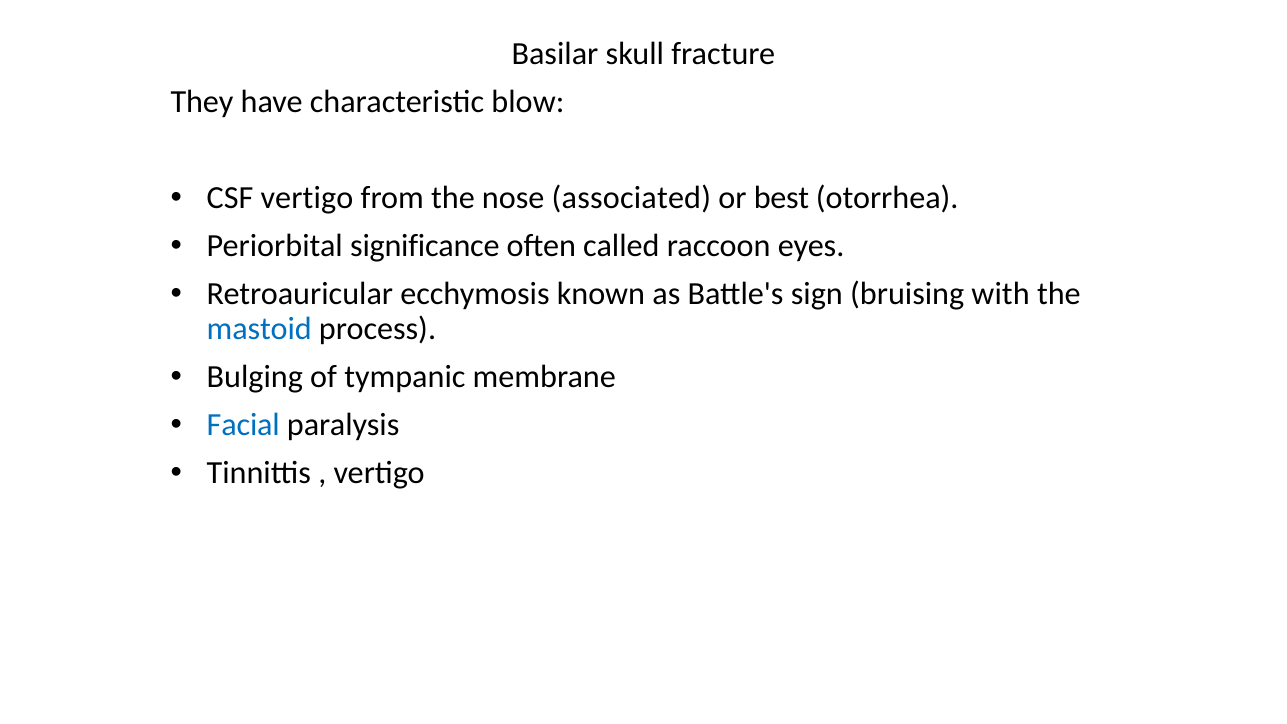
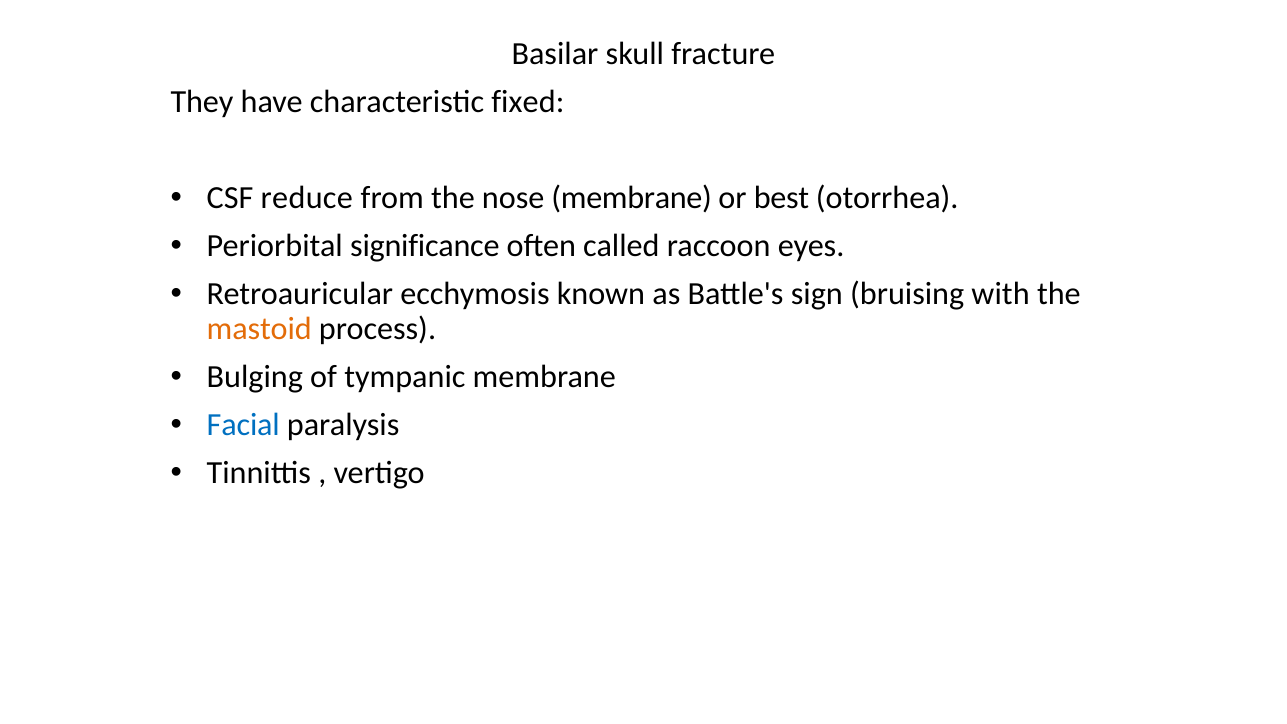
blow: blow -> fixed
CSF vertigo: vertigo -> reduce
nose associated: associated -> membrane
mastoid colour: blue -> orange
